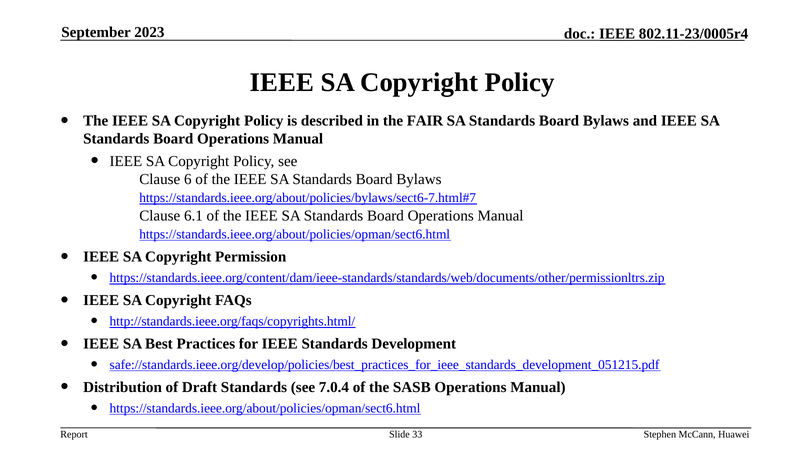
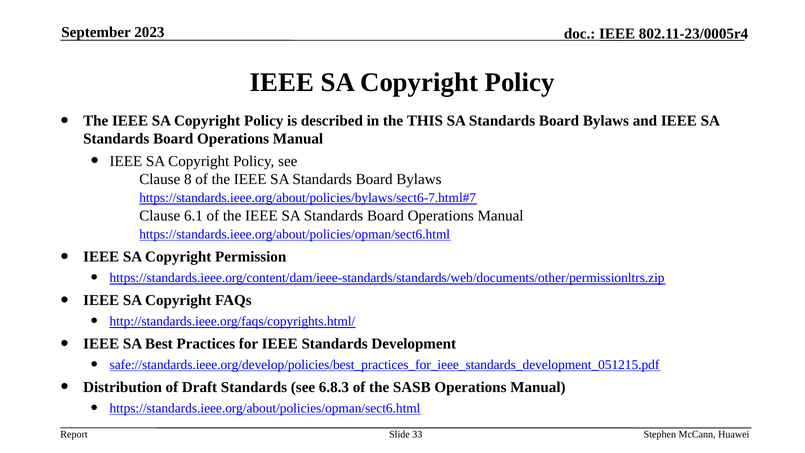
FAIR: FAIR -> THIS
6: 6 -> 8
7.0.4: 7.0.4 -> 6.8.3
